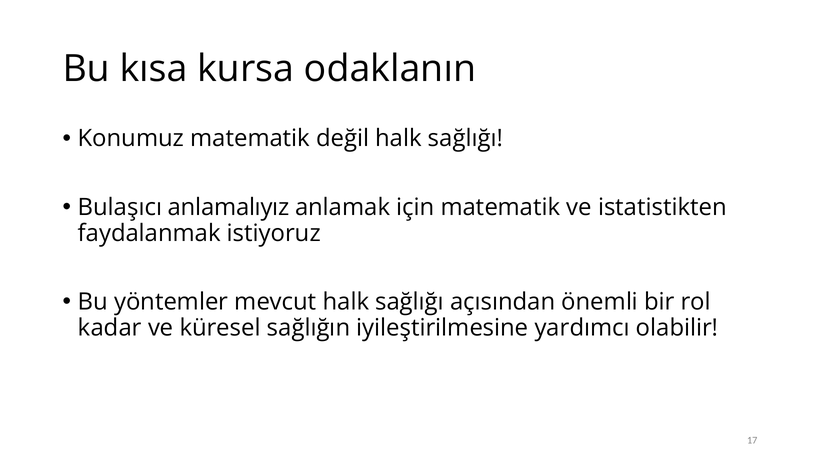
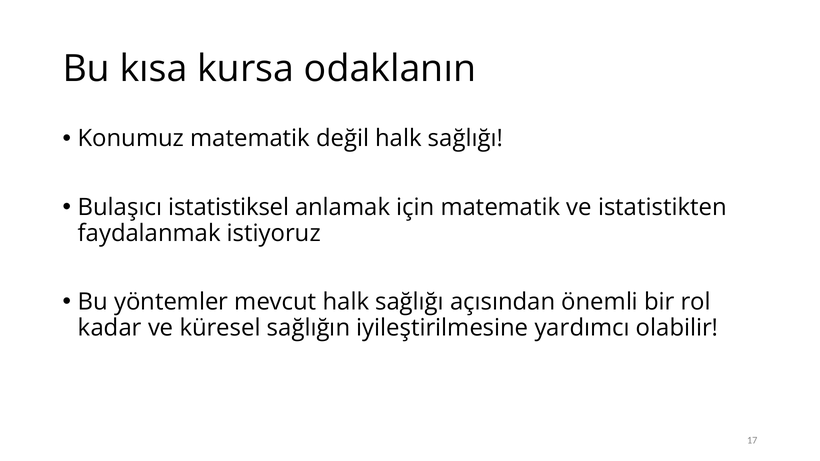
anlamalıyız: anlamalıyız -> istatistiksel
